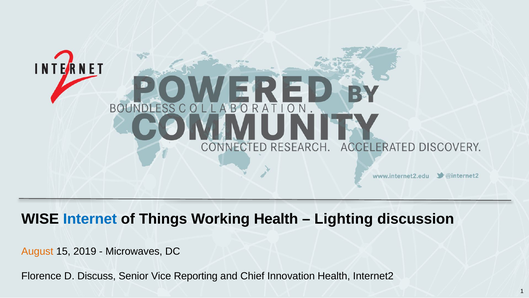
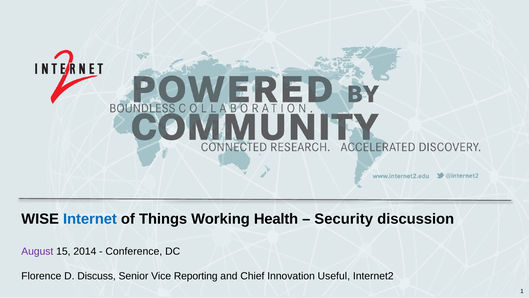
Lighting: Lighting -> Security
August colour: orange -> purple
2019: 2019 -> 2014
Microwaves: Microwaves -> Conference
Innovation Health: Health -> Useful
